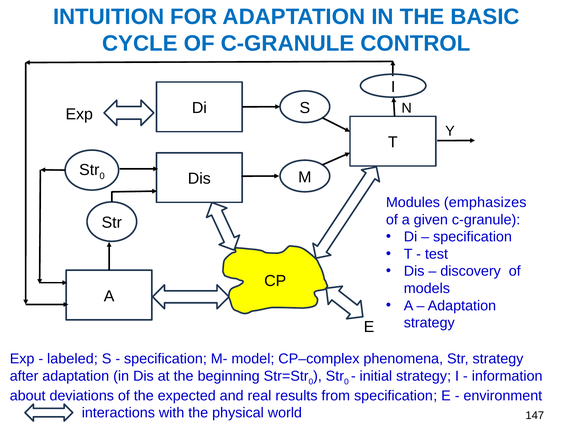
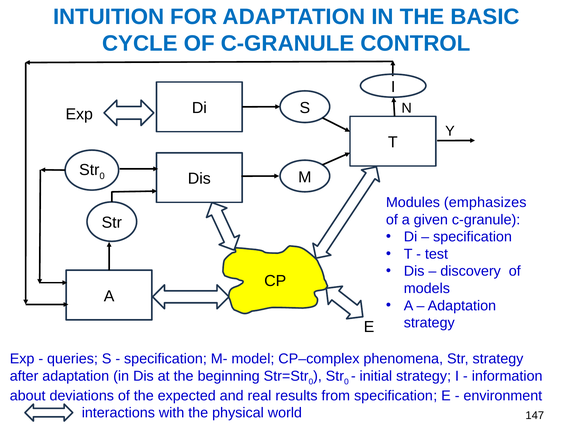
labeled: labeled -> queries
